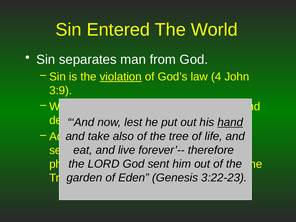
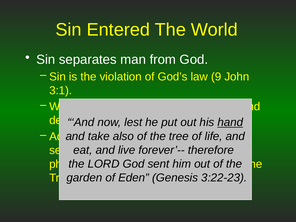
violation underline: present -> none
4: 4 -> 9
3:9: 3:9 -> 3:1
